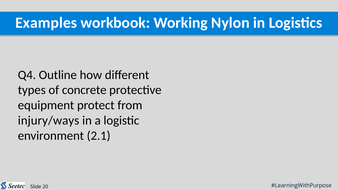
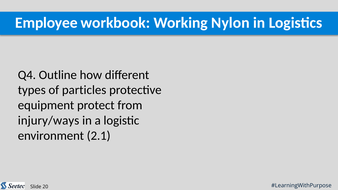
Examples: Examples -> Employee
concrete: concrete -> particles
